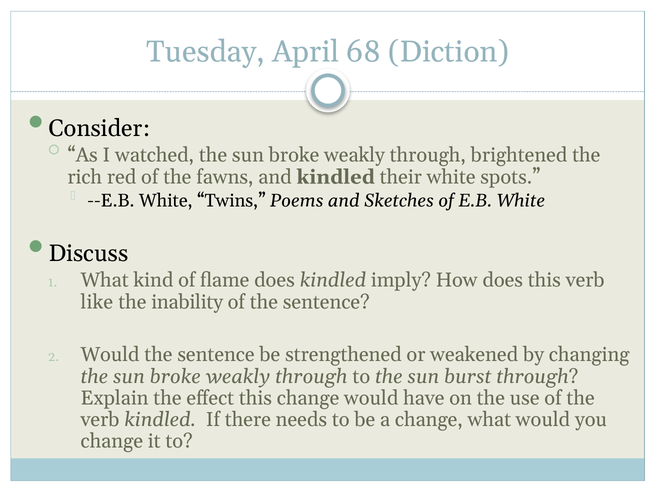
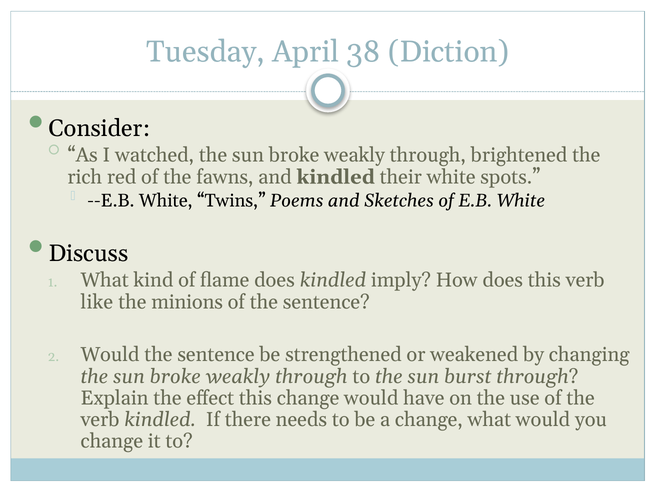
68: 68 -> 38
inability: inability -> minions
